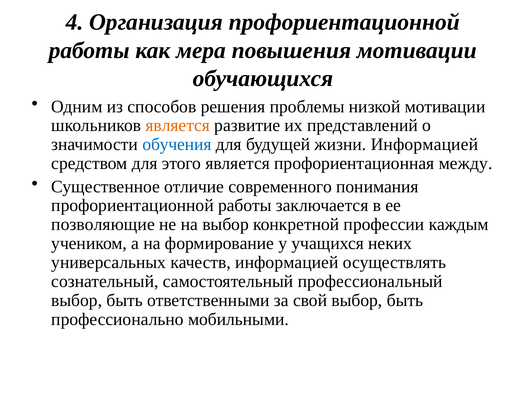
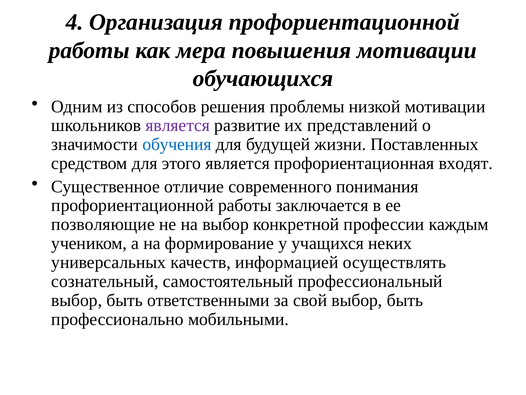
является at (178, 125) colour: orange -> purple
жизни Информацией: Информацией -> Поставленных
между: между -> входят
